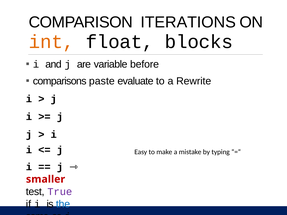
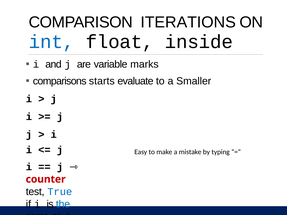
int colour: orange -> blue
blocks: blocks -> inside
before: before -> marks
paste: paste -> starts
Rewrite: Rewrite -> Smaller
smaller: smaller -> counter
True at (60, 192) colour: purple -> blue
